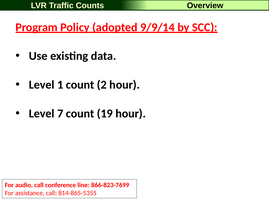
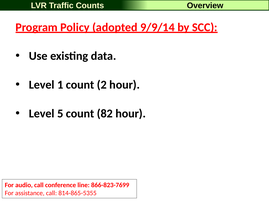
7: 7 -> 5
19: 19 -> 82
